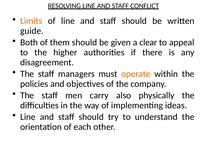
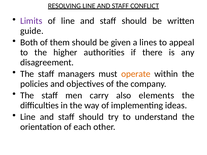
Limits colour: orange -> purple
clear: clear -> lines
physically: physically -> elements
